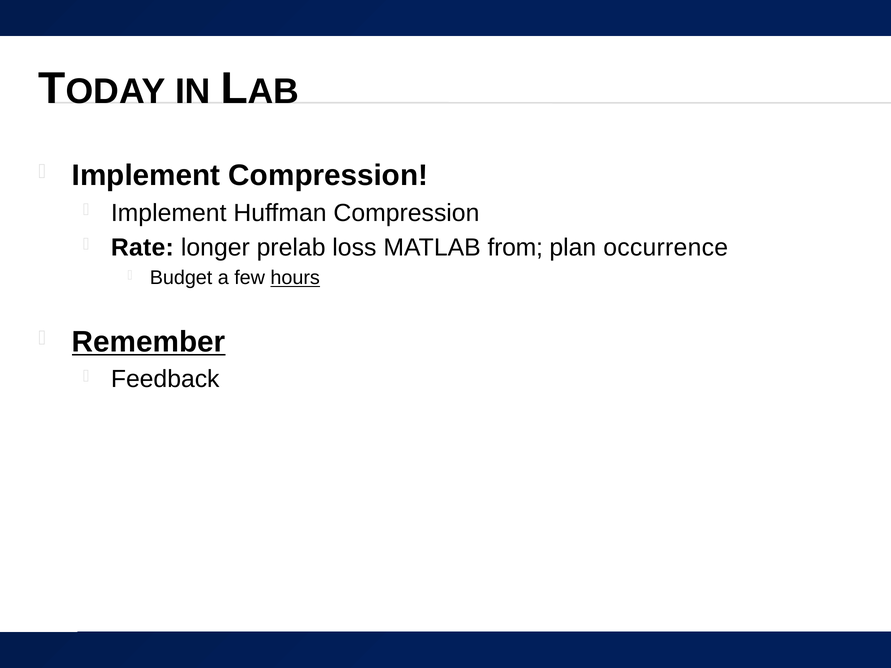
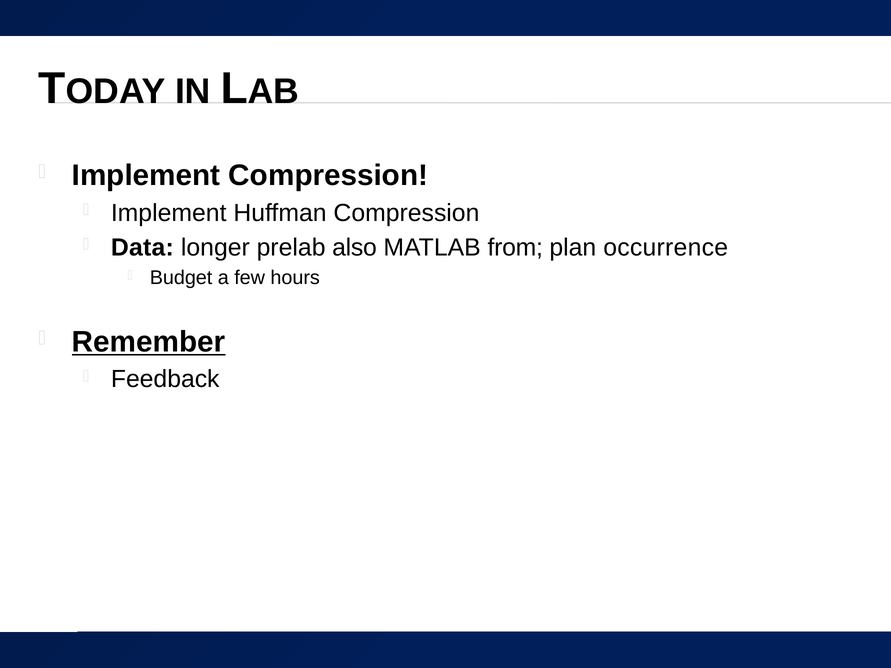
Rate: Rate -> Data
loss: loss -> also
hours underline: present -> none
